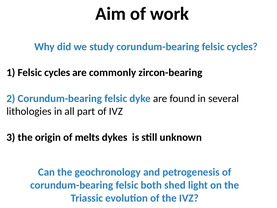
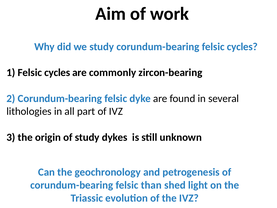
of melts: melts -> study
both: both -> than
